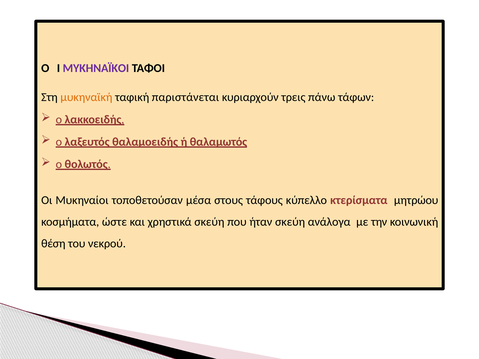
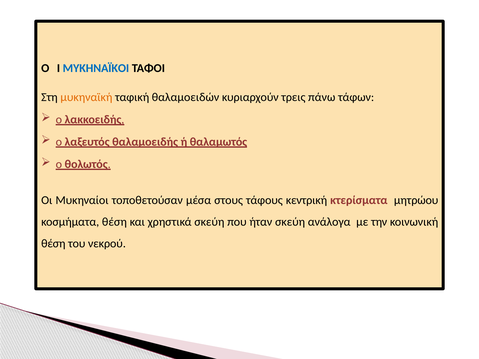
ΜΥΚΗΝΑΪΚΟΙ colour: purple -> blue
παριστάνεται: παριστάνεται -> θαλαμοειδών
κύπελλο: κύπελλο -> κεντρική
κοσμήματα ώστε: ώστε -> θέση
